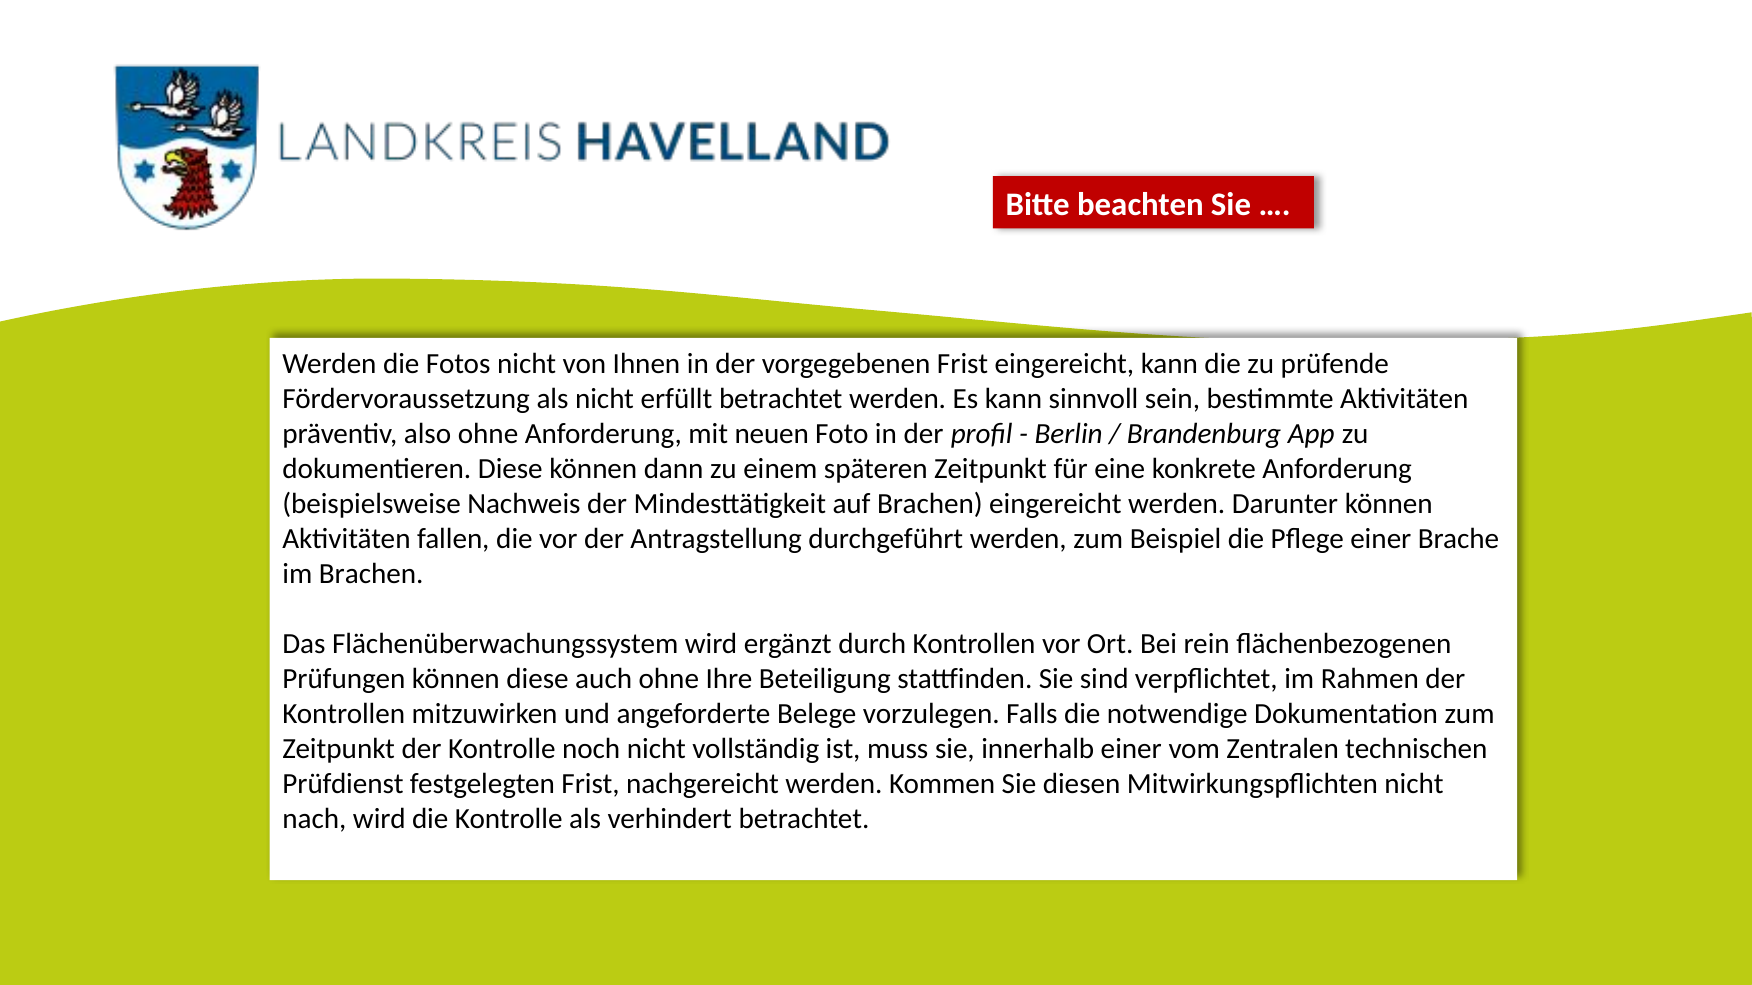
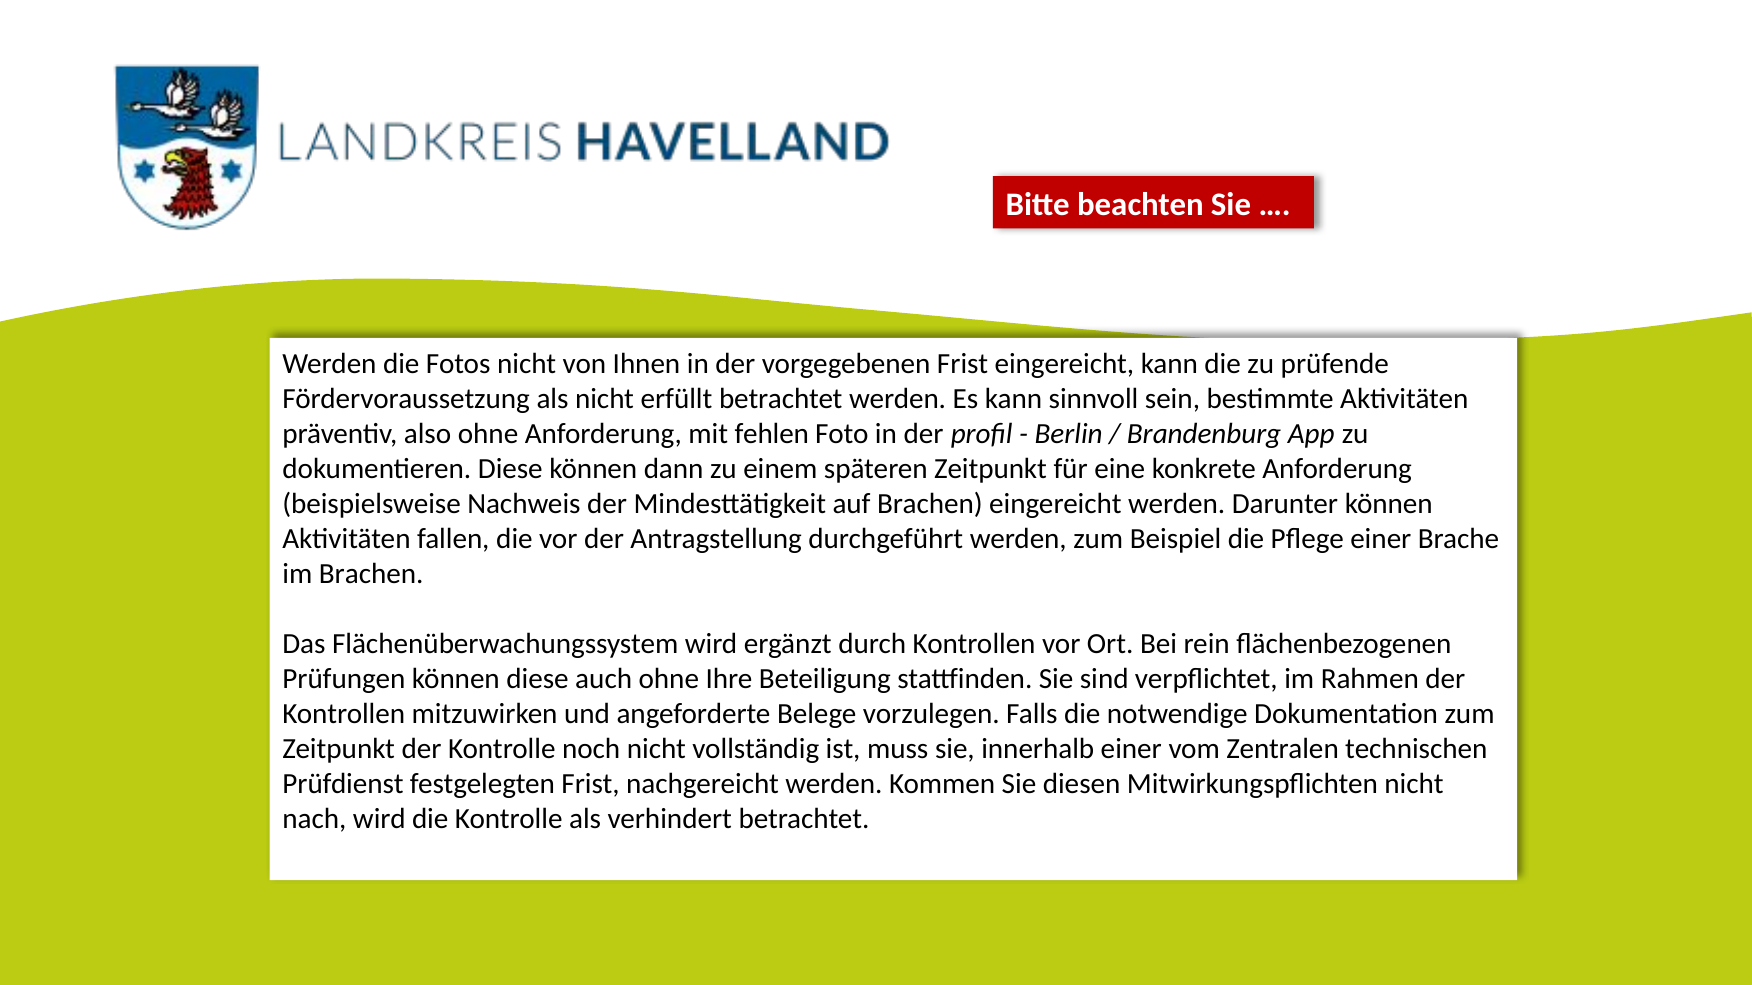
neuen: neuen -> fehlen
